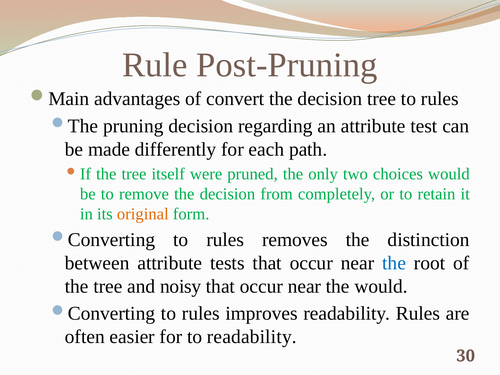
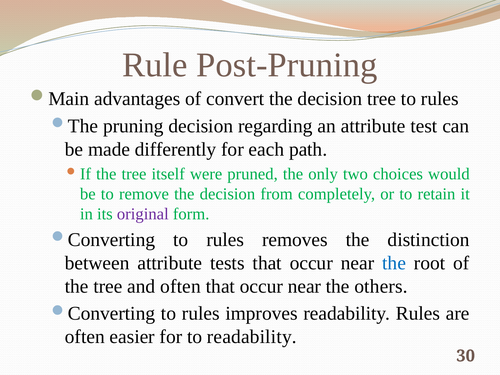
original colour: orange -> purple
and noisy: noisy -> often
the would: would -> others
